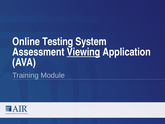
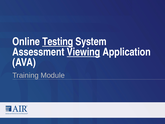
Testing underline: none -> present
